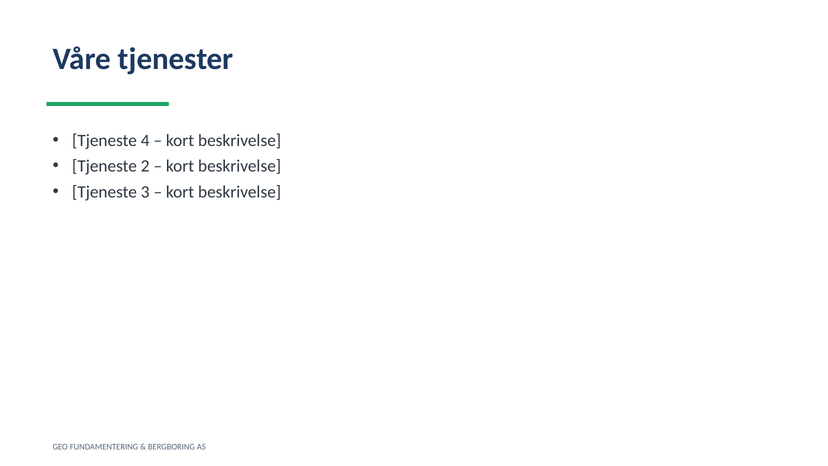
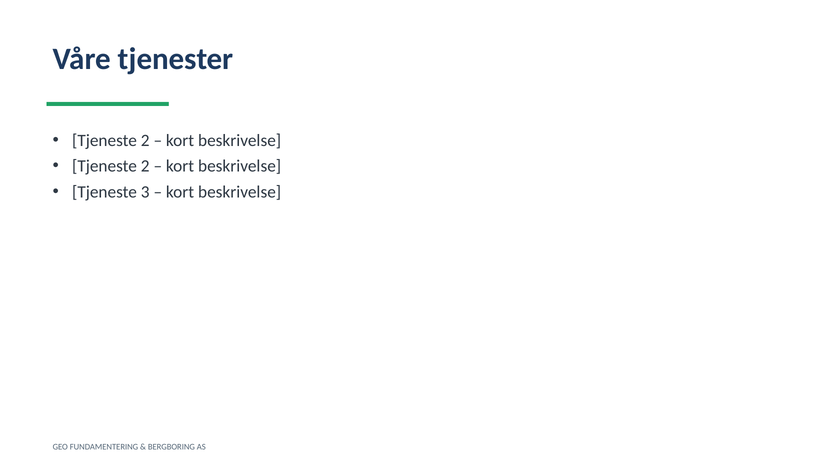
4 at (145, 140): 4 -> 2
